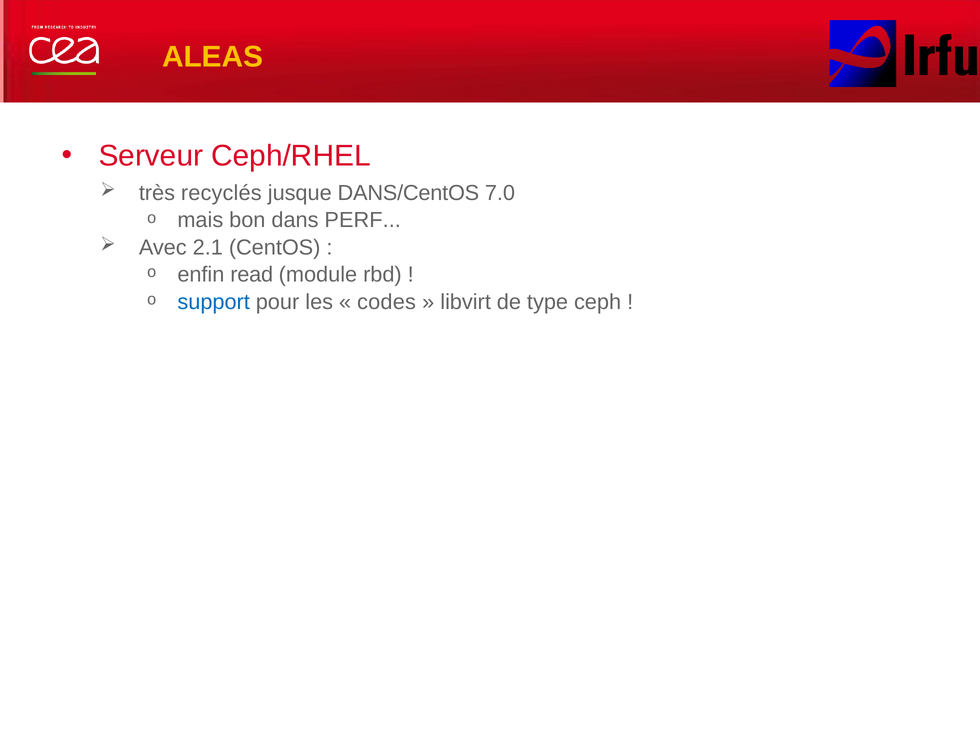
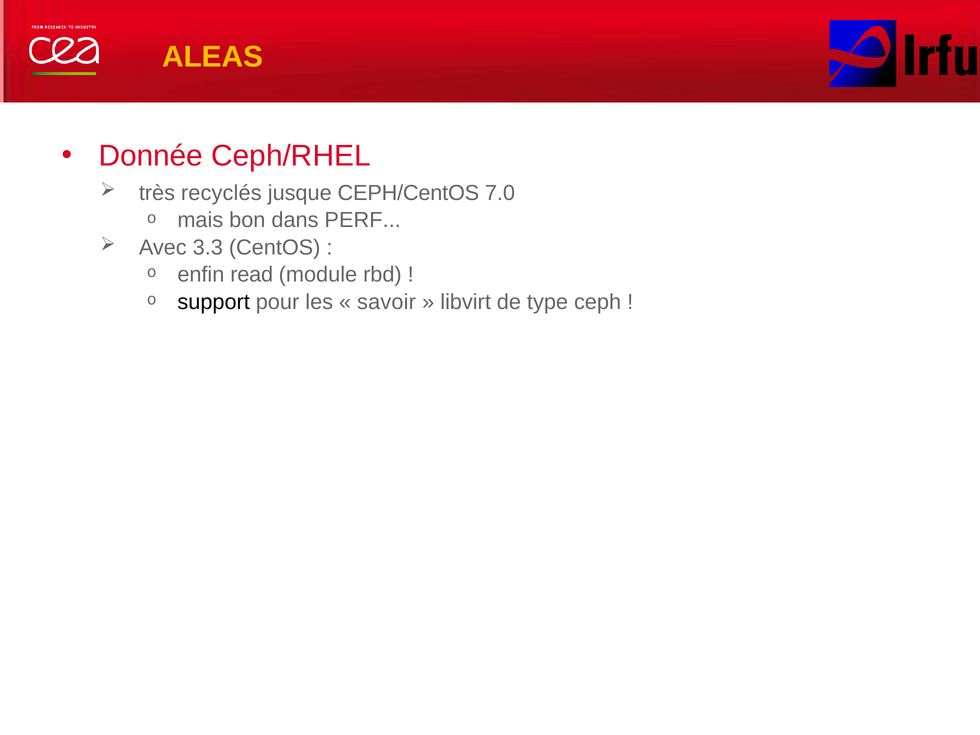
Serveur: Serveur -> Donnée
DANS/CentOS: DANS/CentOS -> CEPH/CentOS
2.1: 2.1 -> 3.3
support colour: blue -> black
codes: codes -> savoir
